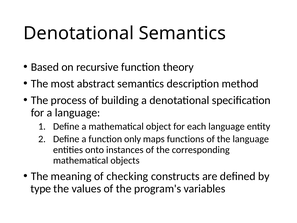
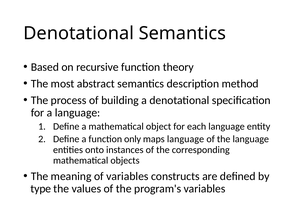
maps functions: functions -> language
of checking: checking -> variables
